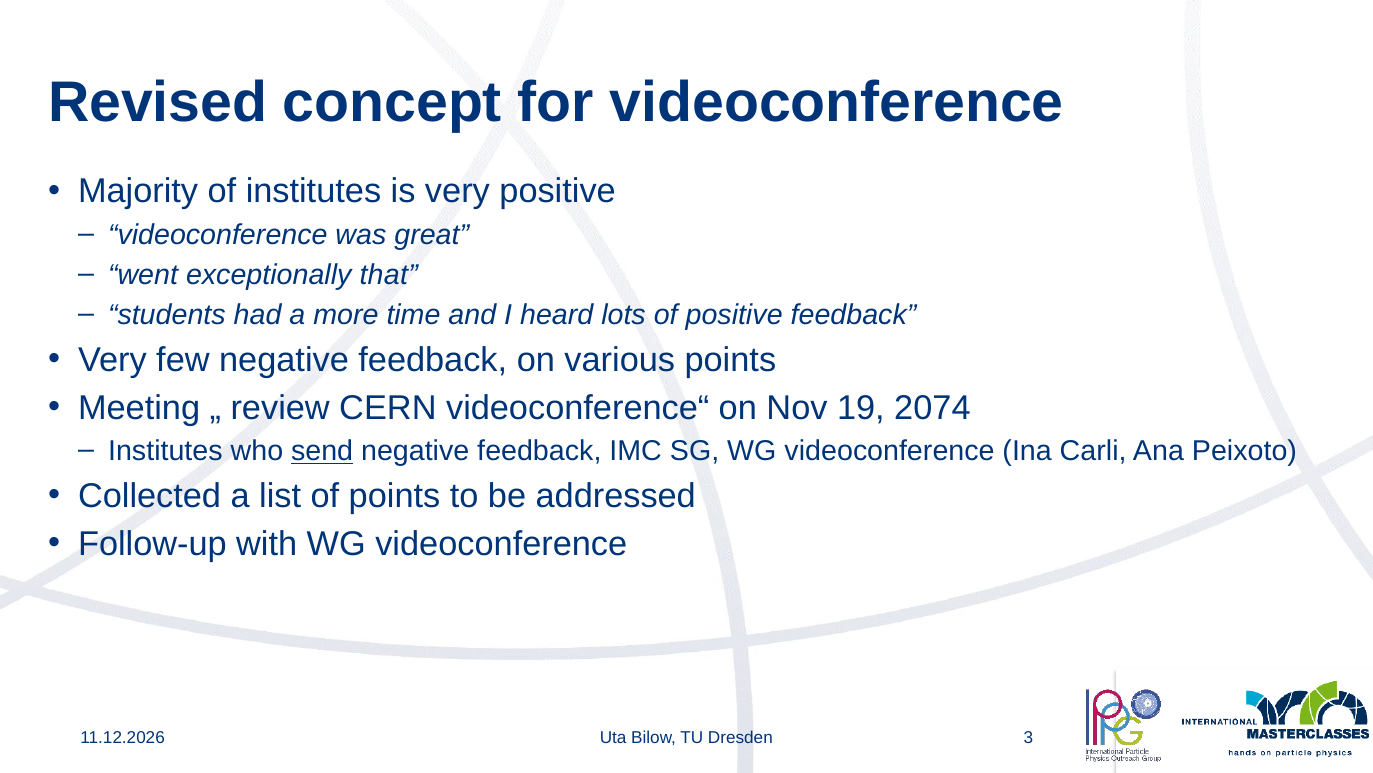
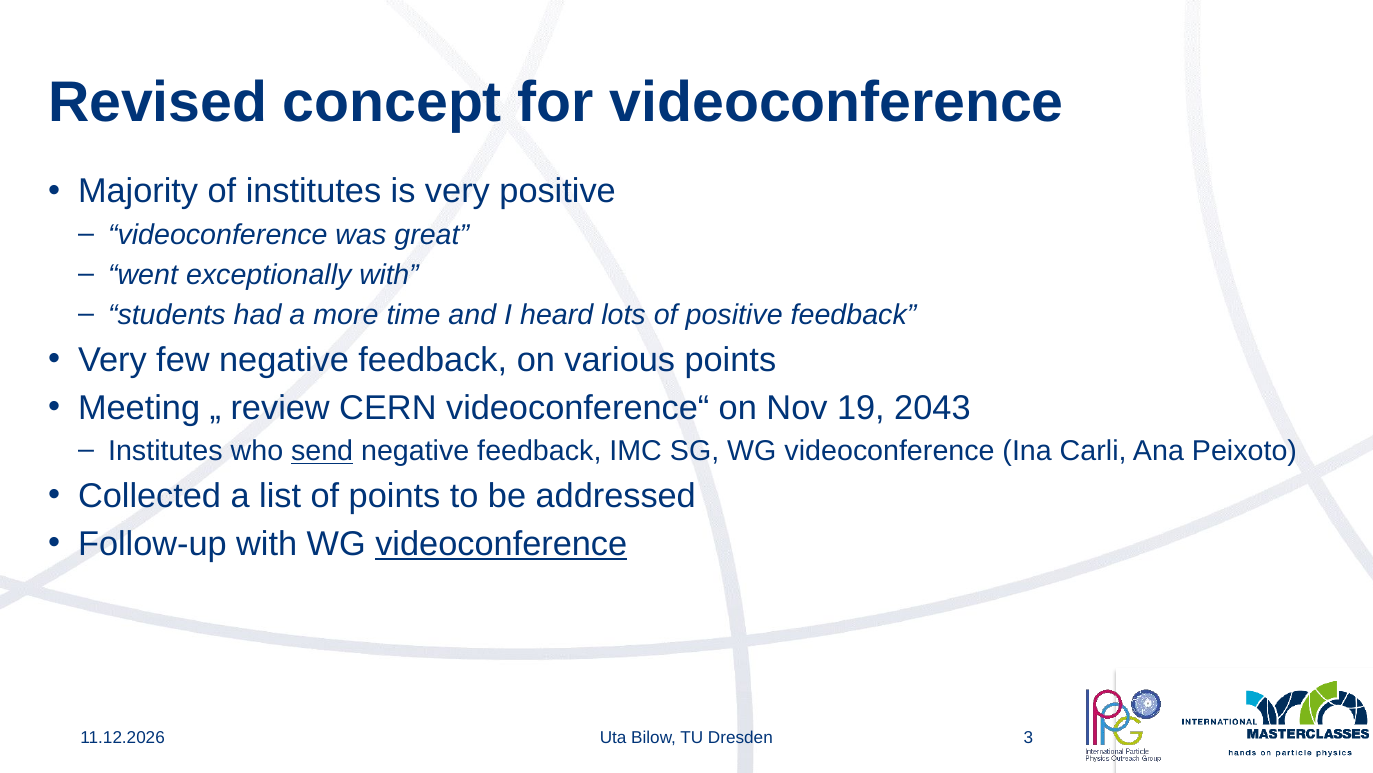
exceptionally that: that -> with
2074: 2074 -> 2043
videoconference at (501, 544) underline: none -> present
